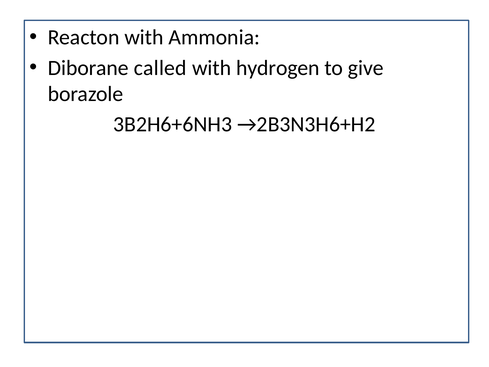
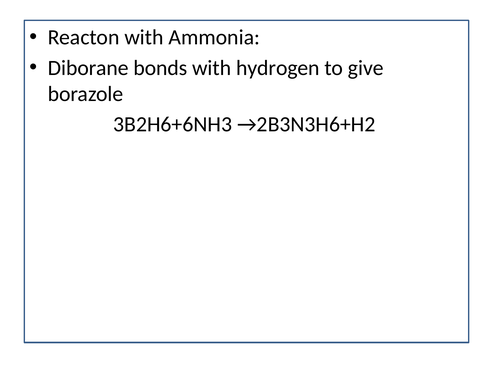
called: called -> bonds
